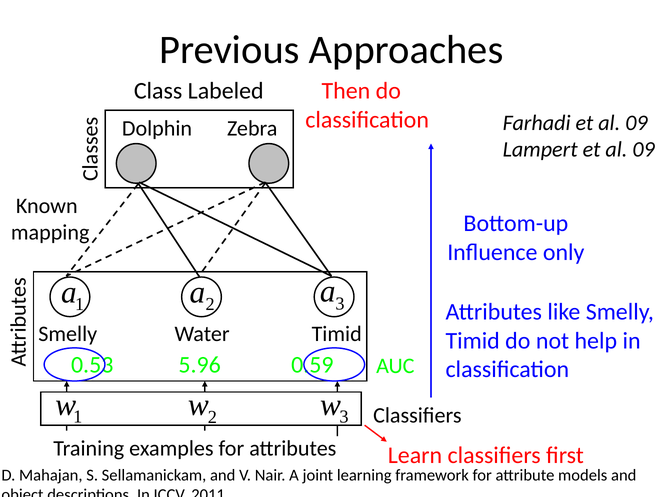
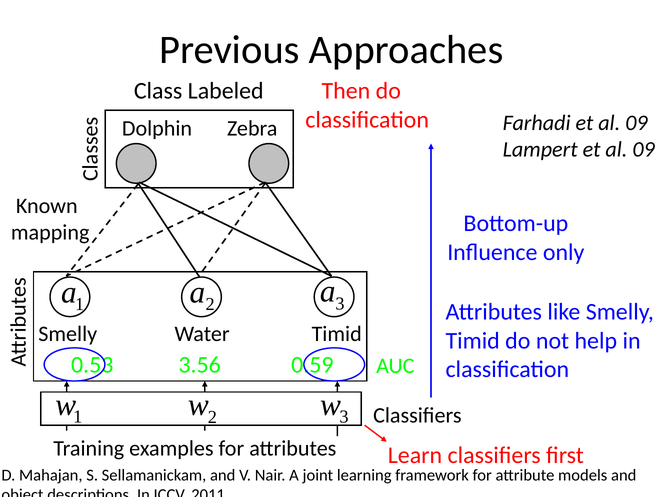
5.96: 5.96 -> 3.56
